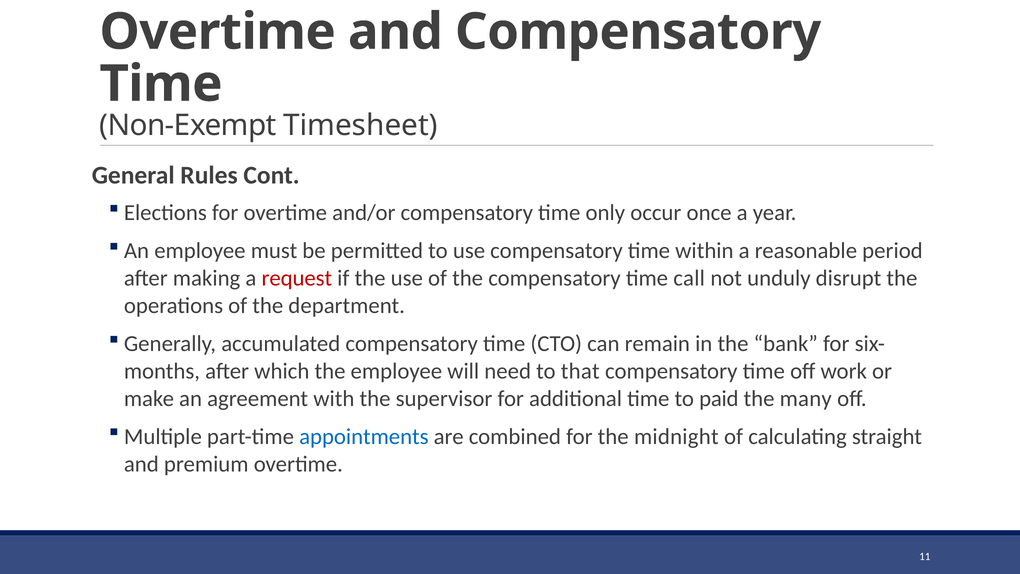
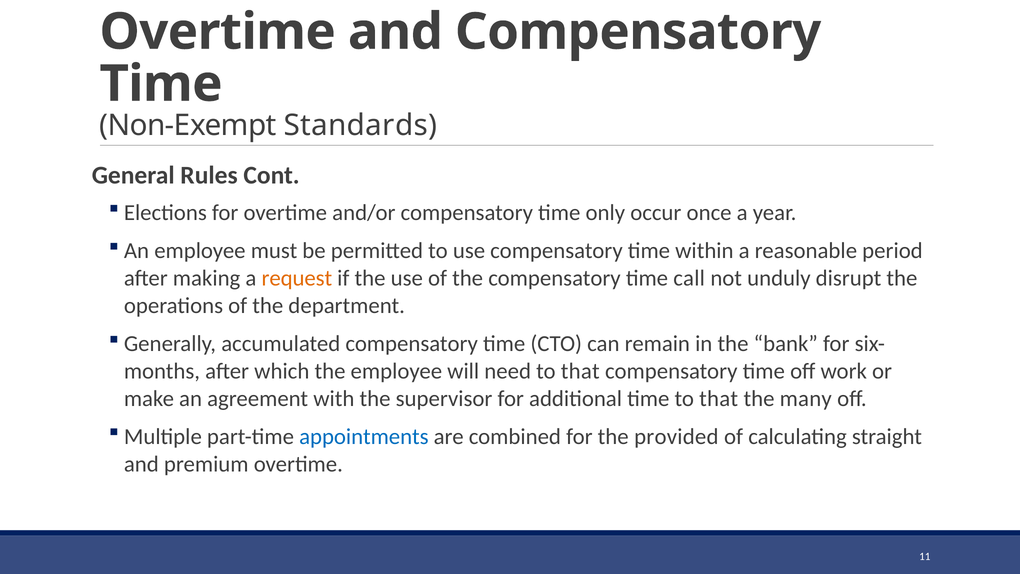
Timesheet: Timesheet -> Standards
request colour: red -> orange
time to paid: paid -> that
midnight: midnight -> provided
